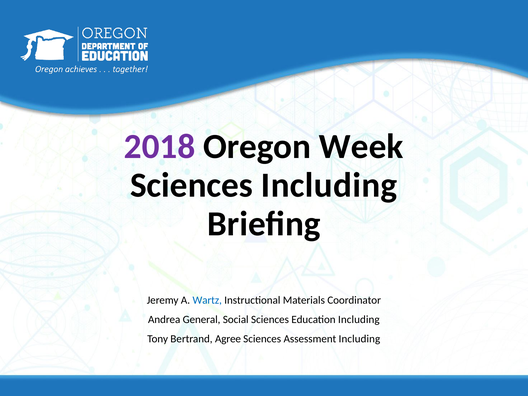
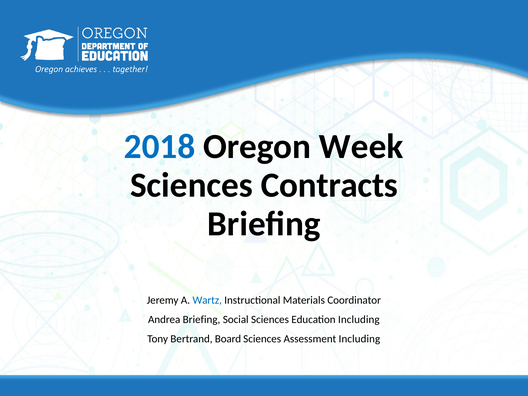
2018 colour: purple -> blue
Sciences Including: Including -> Contracts
Andrea General: General -> Briefing
Agree: Agree -> Board
